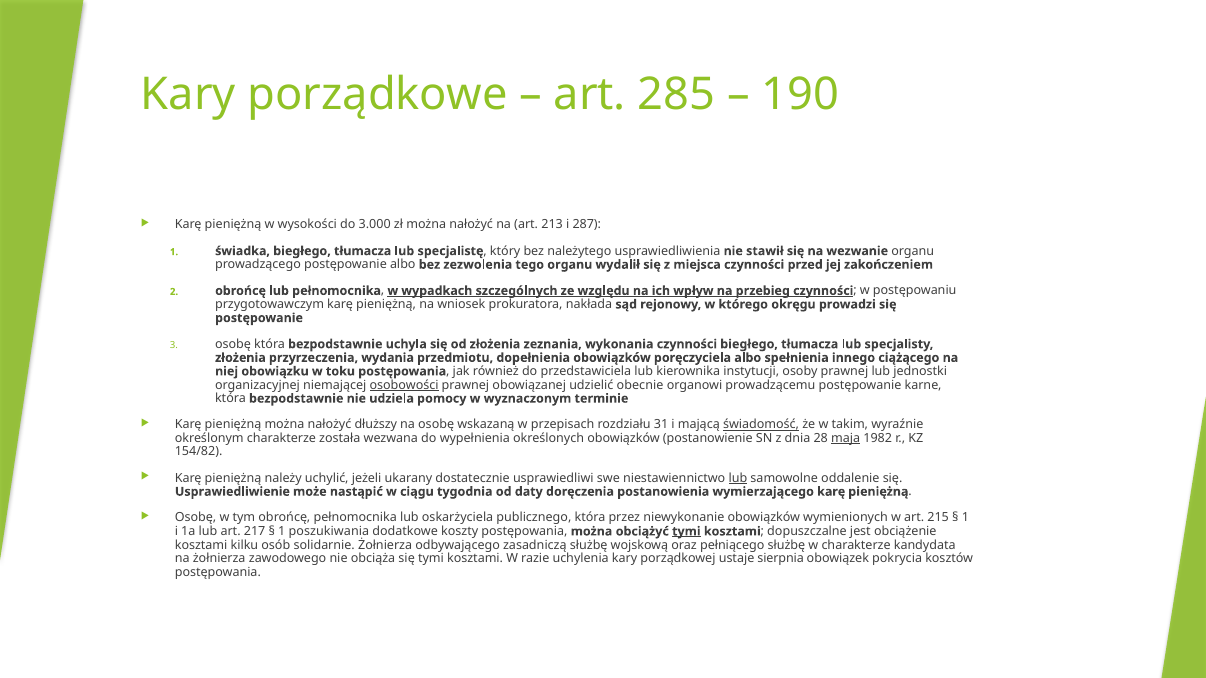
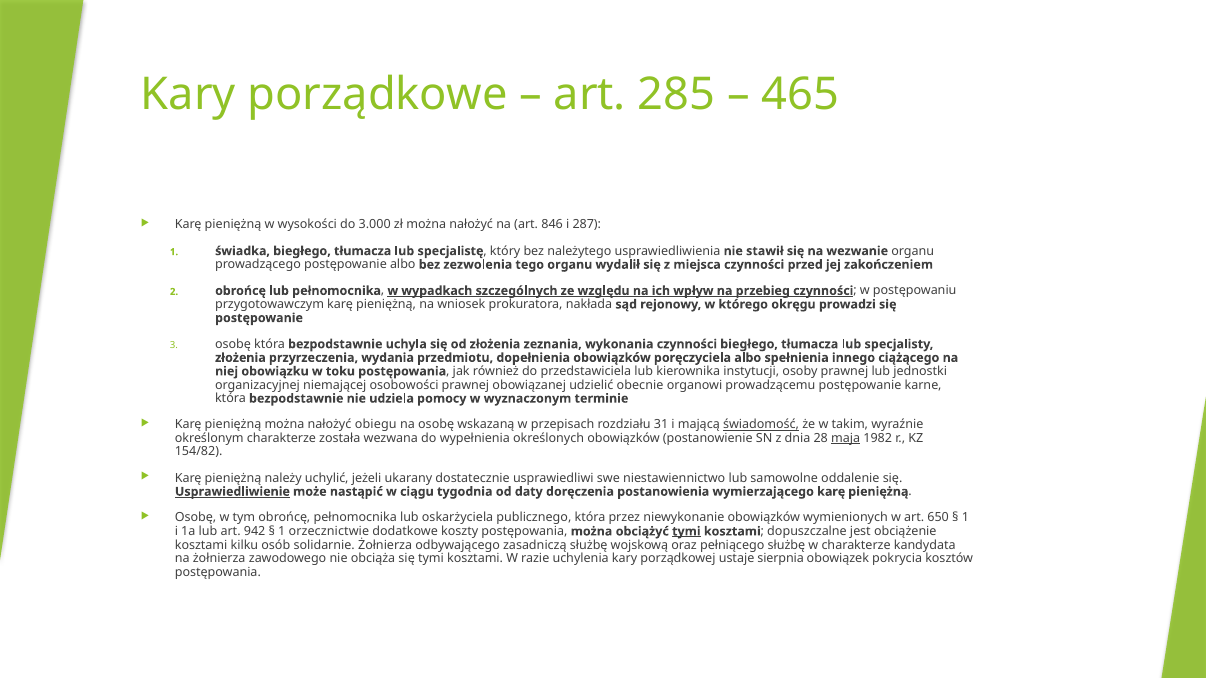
190: 190 -> 465
213: 213 -> 846
osobowości underline: present -> none
dłuższy: dłuższy -> obiegu
lub at (738, 478) underline: present -> none
Usprawiedliwienie underline: none -> present
215: 215 -> 650
217: 217 -> 942
poszukiwania: poszukiwania -> orzecznictwie
